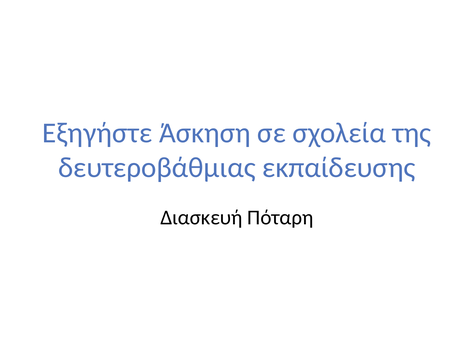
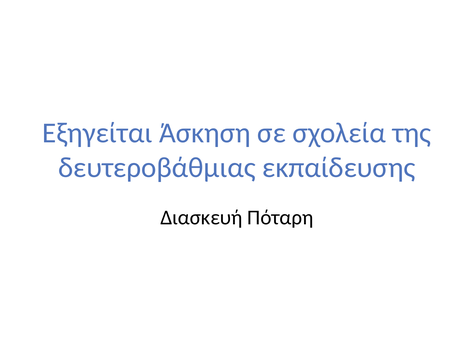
Εξηγήστε: Εξηγήστε -> Εξηγείται
